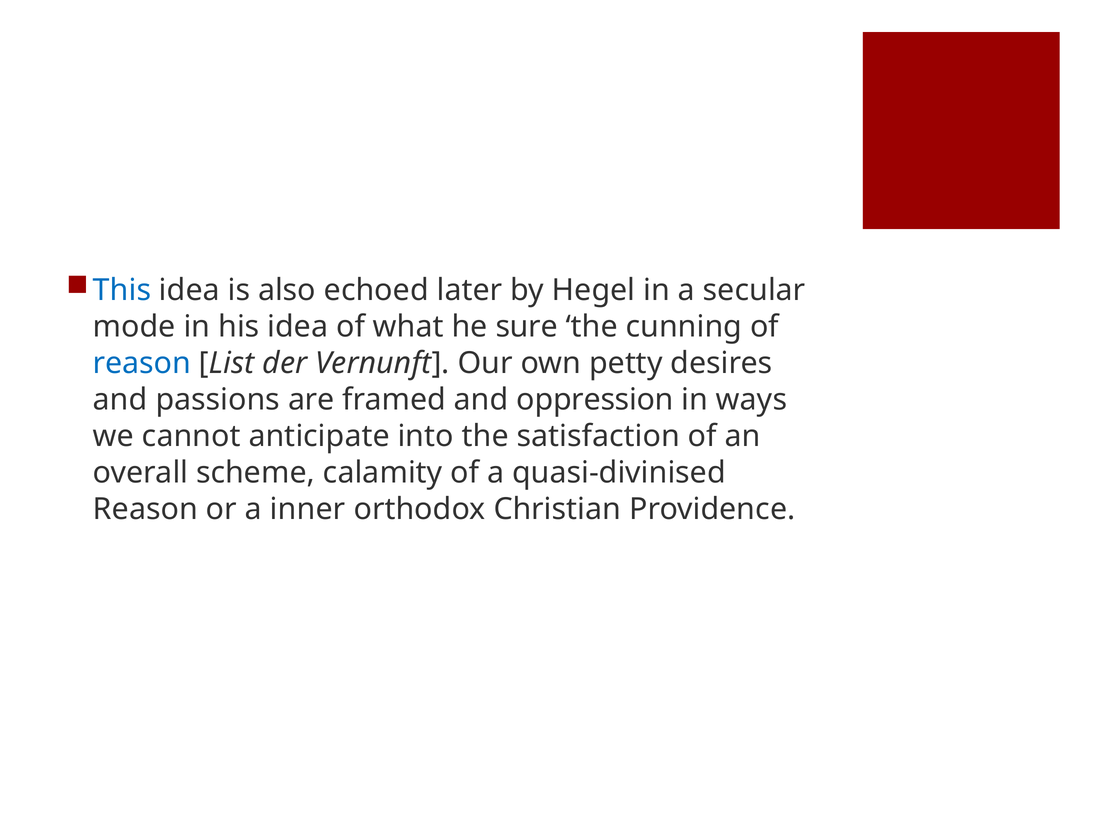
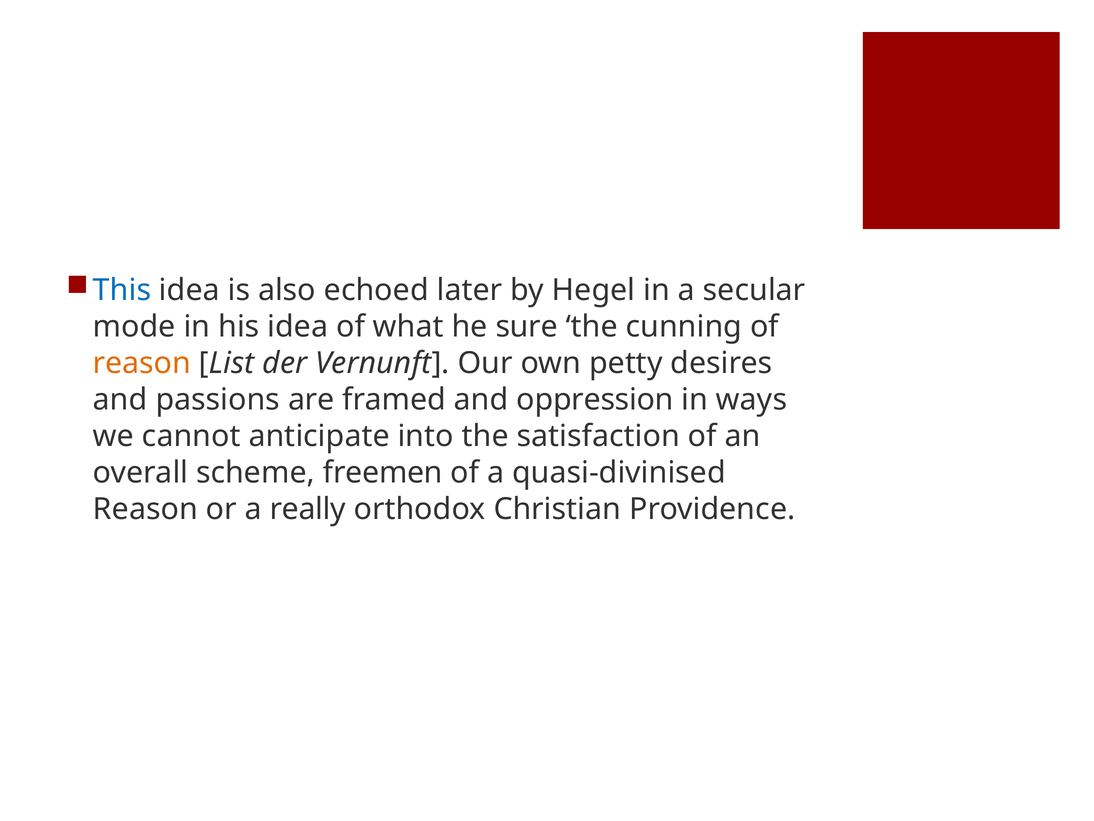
reason at (142, 363) colour: blue -> orange
calamity: calamity -> freemen
inner: inner -> really
